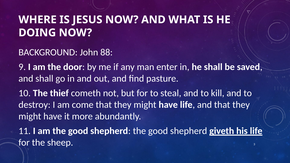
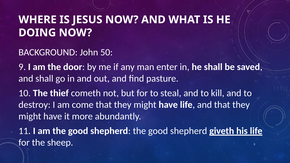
88: 88 -> 50
